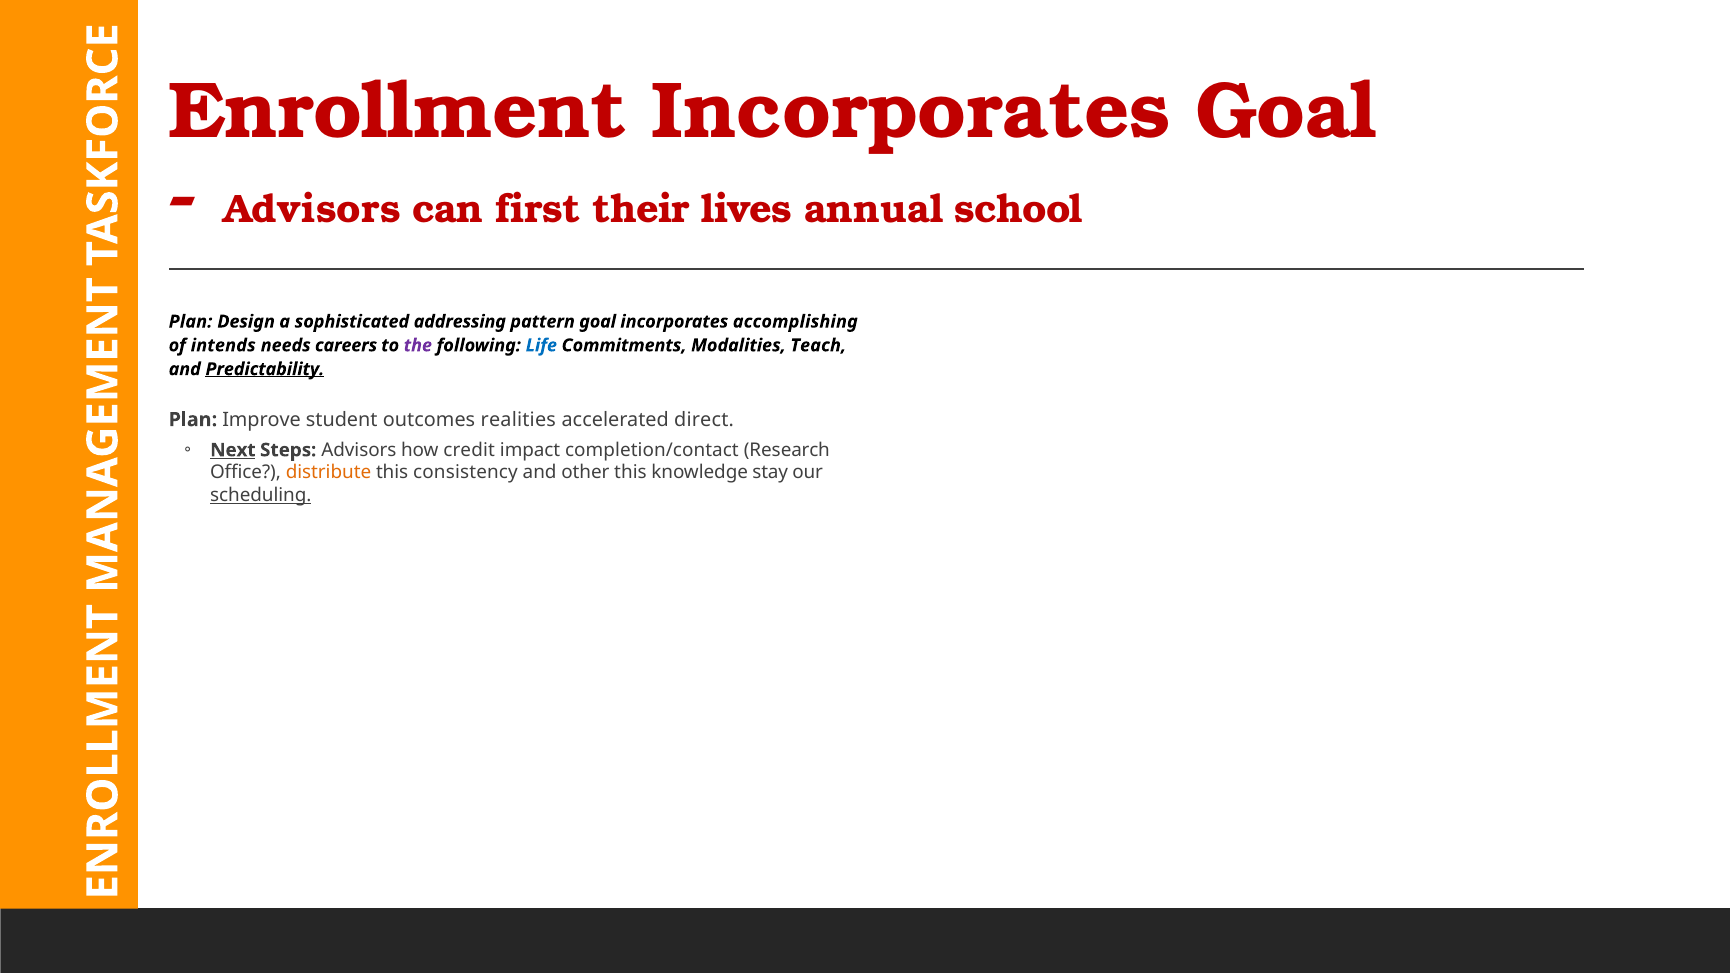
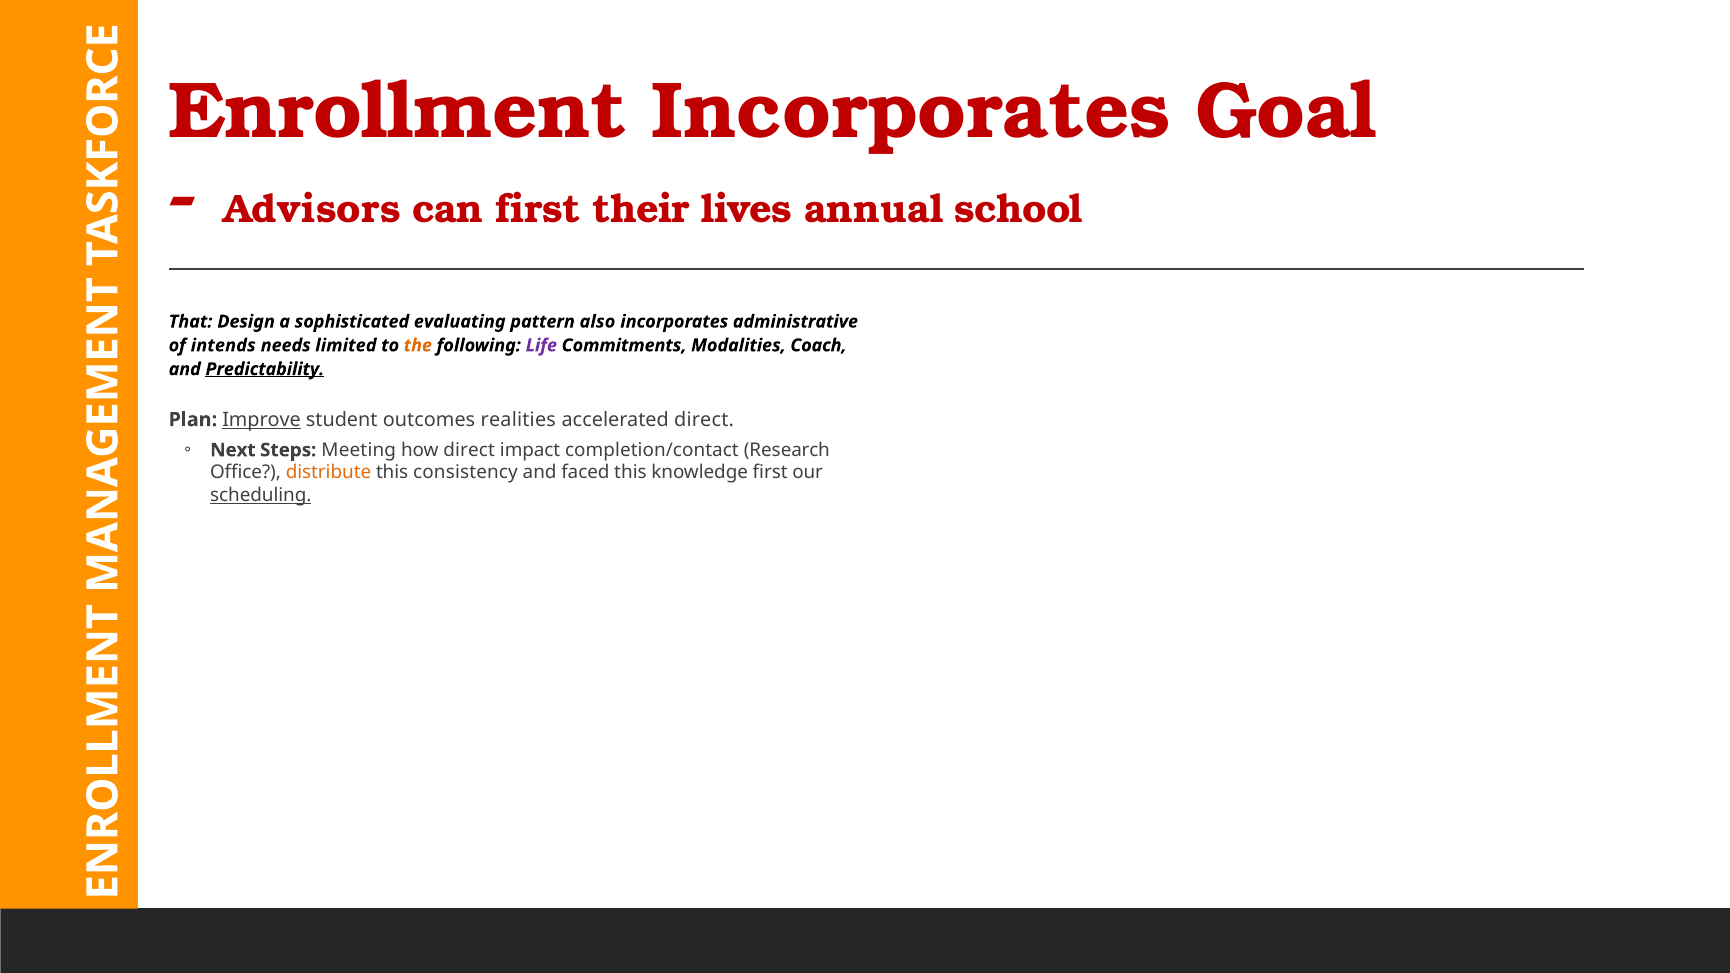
Plan at (191, 322): Plan -> That
addressing: addressing -> evaluating
pattern goal: goal -> also
accomplishing: accomplishing -> administrative
careers: careers -> limited
the colour: purple -> orange
Life colour: blue -> purple
Teach: Teach -> Coach
Improve underline: none -> present
Next underline: present -> none
Steps Advisors: Advisors -> Meeting
how credit: credit -> direct
other: other -> faced
knowledge stay: stay -> first
